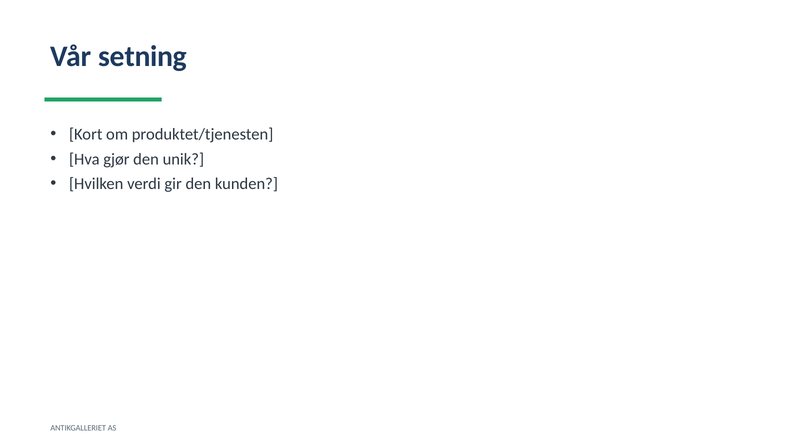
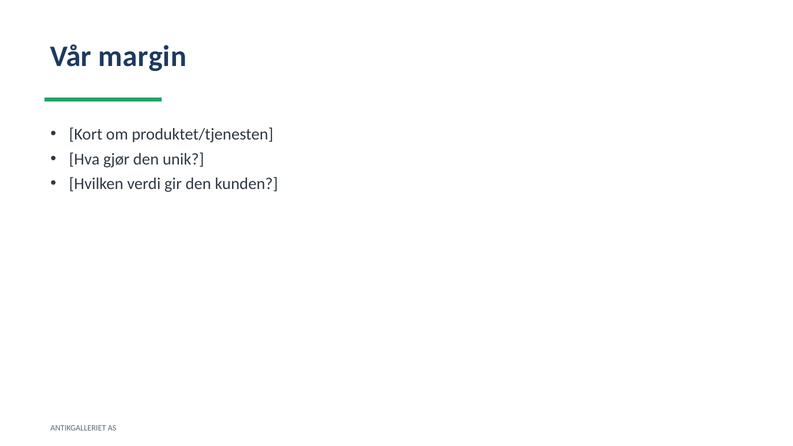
setning: setning -> margin
